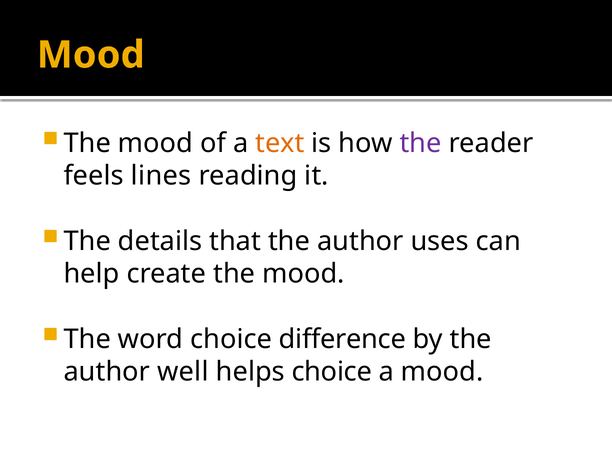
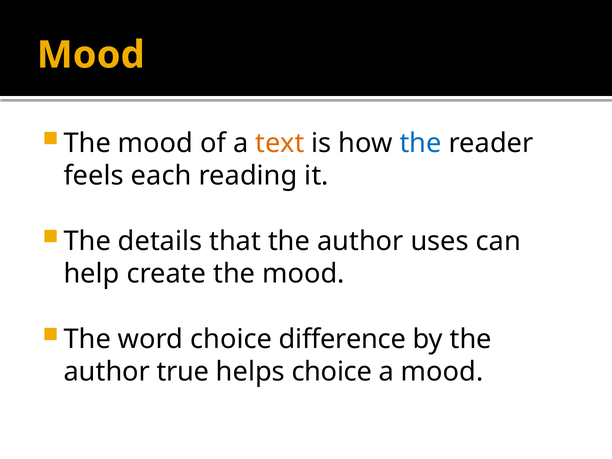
the at (421, 143) colour: purple -> blue
lines: lines -> each
well: well -> true
